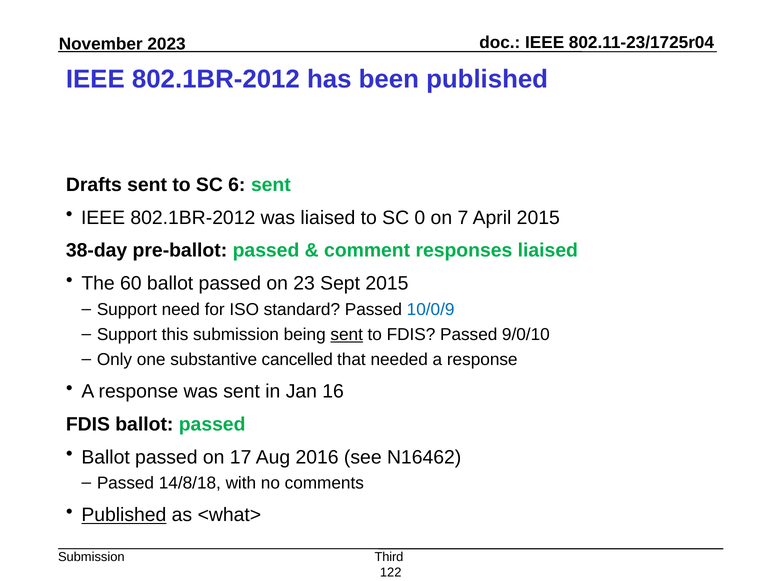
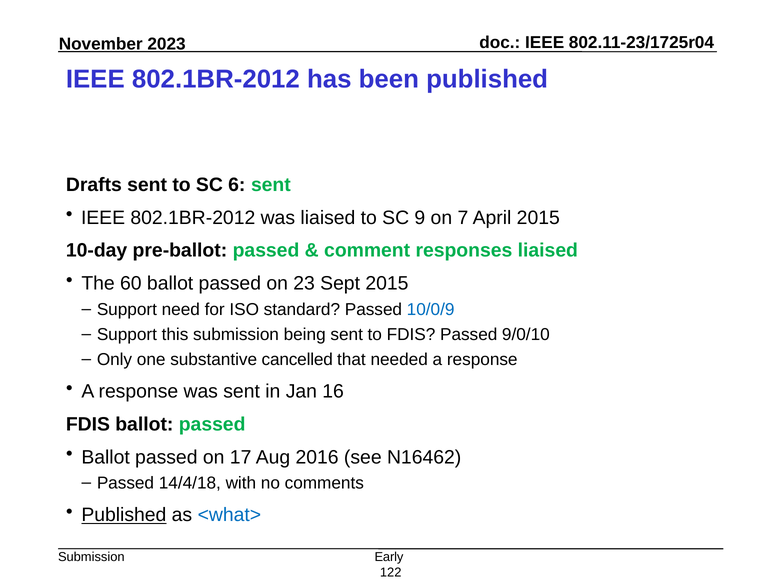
0: 0 -> 9
38-day: 38-day -> 10-day
sent at (347, 335) underline: present -> none
14/8/18: 14/8/18 -> 14/4/18
<what> colour: black -> blue
Third: Third -> Early
